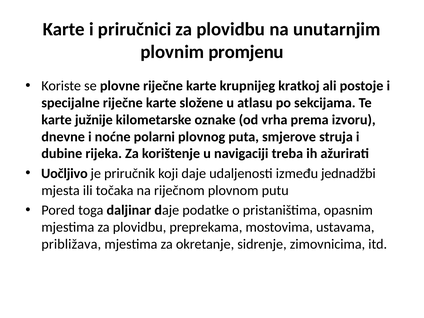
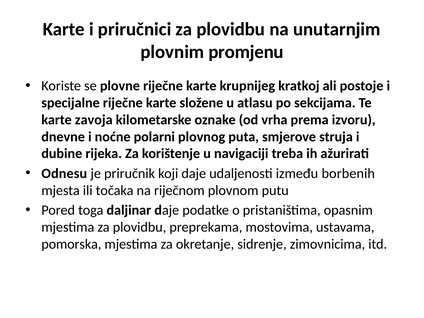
južnije: južnije -> zavoja
Uočljivo: Uočljivo -> Odnesu
jednadžbi: jednadžbi -> borbenih
približava: približava -> pomorska
